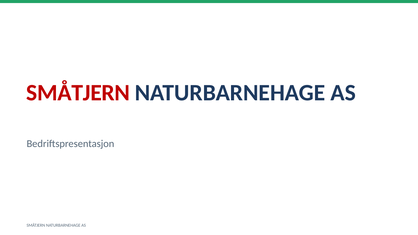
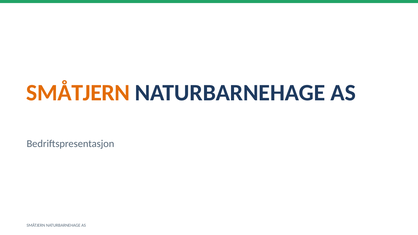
SMÅTJERN at (78, 93) colour: red -> orange
